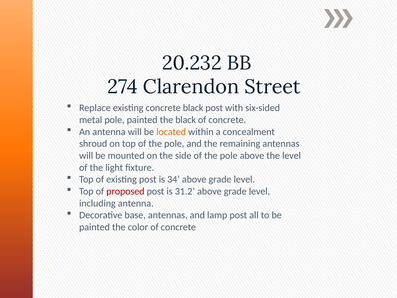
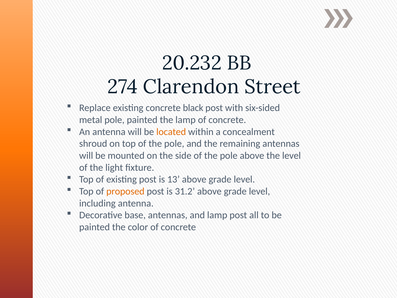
the black: black -> lamp
34: 34 -> 13
proposed colour: red -> orange
